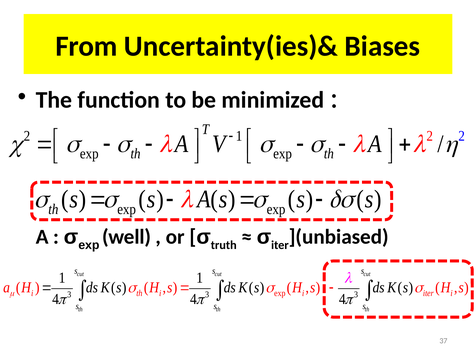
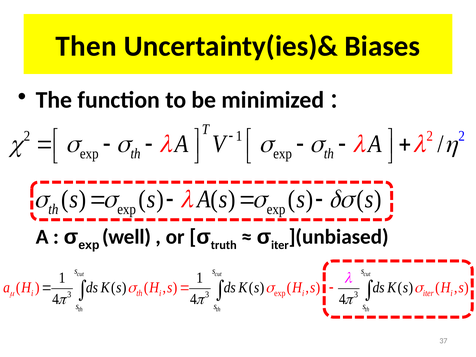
From: From -> Then
